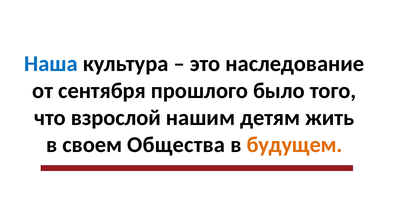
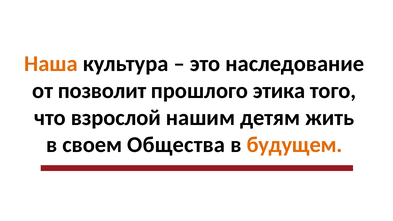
Наша colour: blue -> orange
сентября: сентября -> позволит
было: было -> этика
